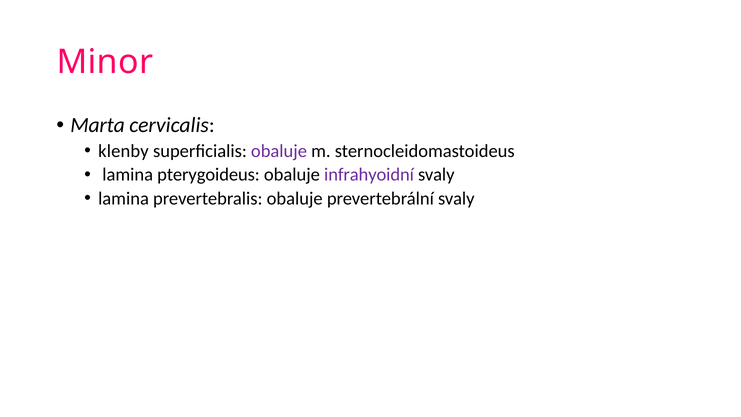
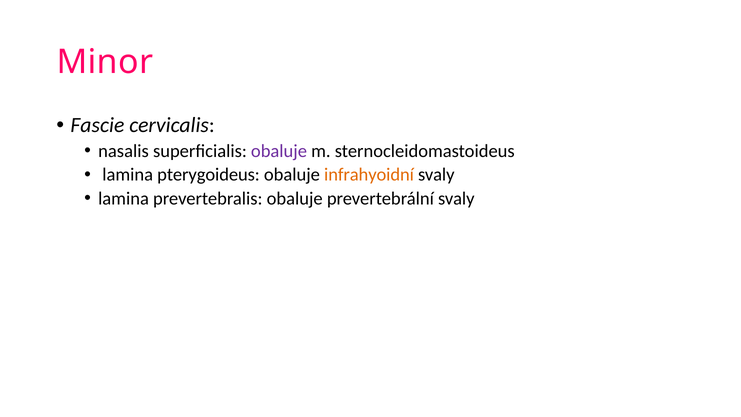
Marta: Marta -> Fascie
klenby: klenby -> nasalis
infrahyoidní colour: purple -> orange
